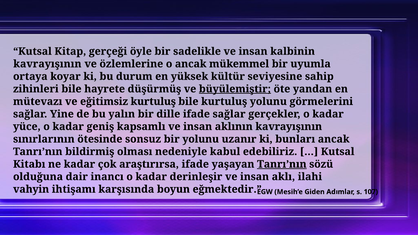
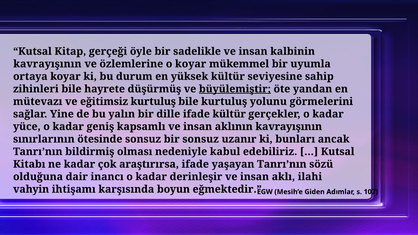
o ancak: ancak -> koyar
ifade sağlar: sağlar -> kültür
bir yolunu: yolunu -> sonsuz
Tanrı’nın at (282, 164) underline: present -> none
